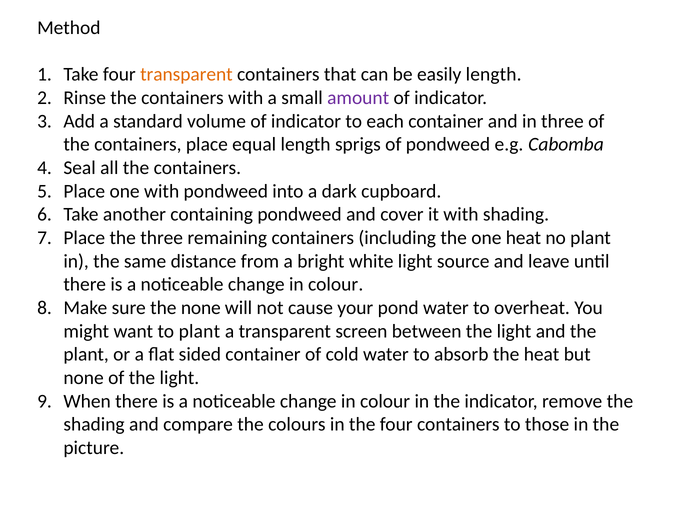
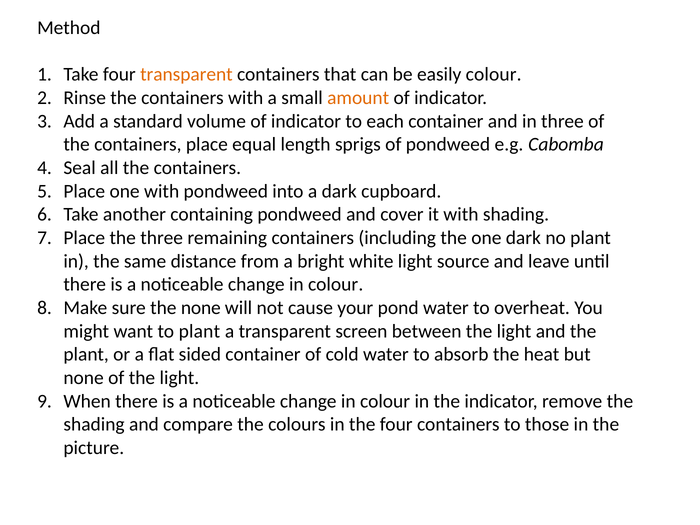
easily length: length -> colour
amount colour: purple -> orange
one heat: heat -> dark
